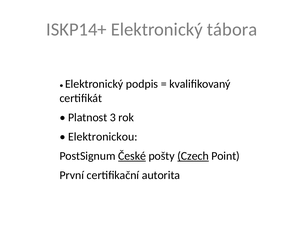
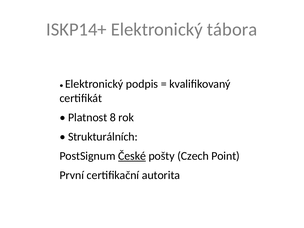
3: 3 -> 8
Elektronickou: Elektronickou -> Strukturálních
Czech underline: present -> none
